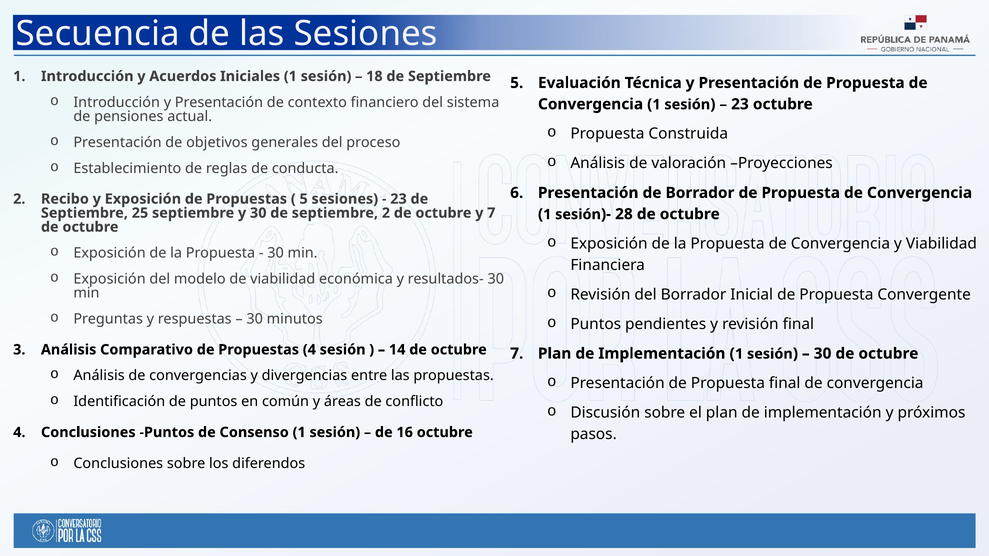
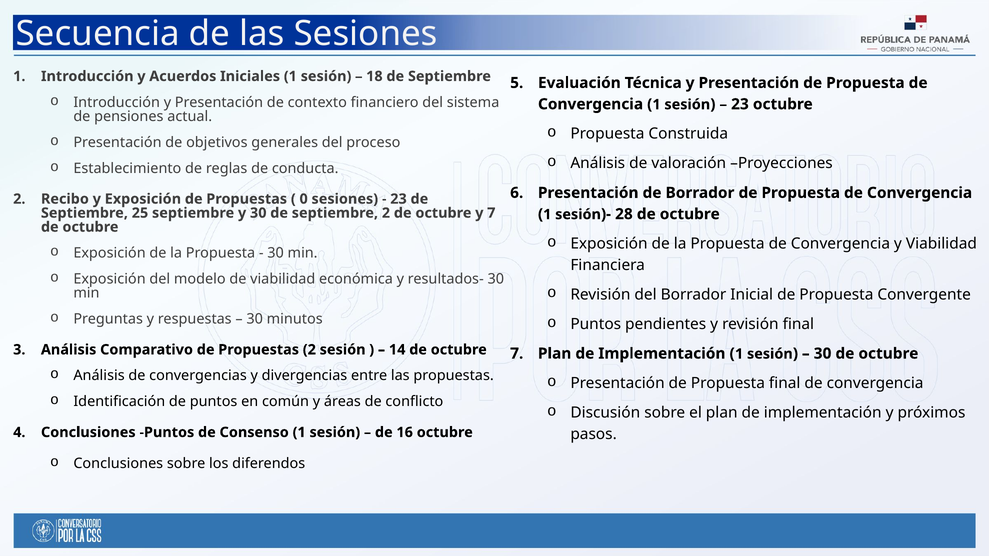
5 at (304, 199): 5 -> 0
Propuestas 4: 4 -> 2
